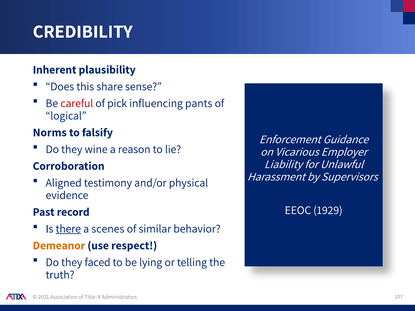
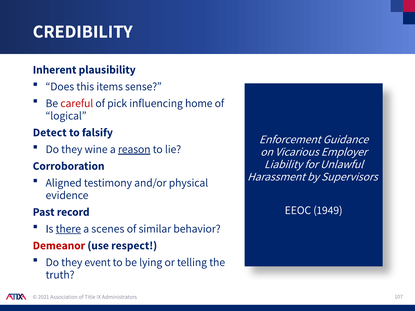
share: share -> items
pants: pants -> home
Norms: Norms -> Detect
reason underline: none -> present
1929: 1929 -> 1949
Demeanor colour: orange -> red
faced: faced -> event
